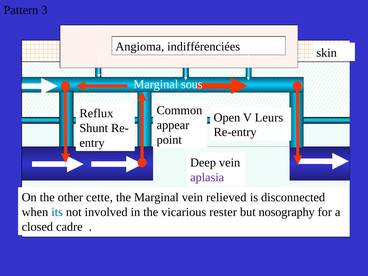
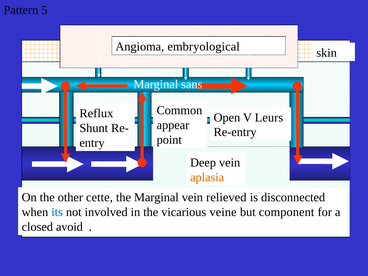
3: 3 -> 5
indifférenciées: indifférenciées -> embryological
sous: sous -> sans
aplasia colour: purple -> orange
rester: rester -> veine
nosography: nosography -> component
cadre: cadre -> avoid
